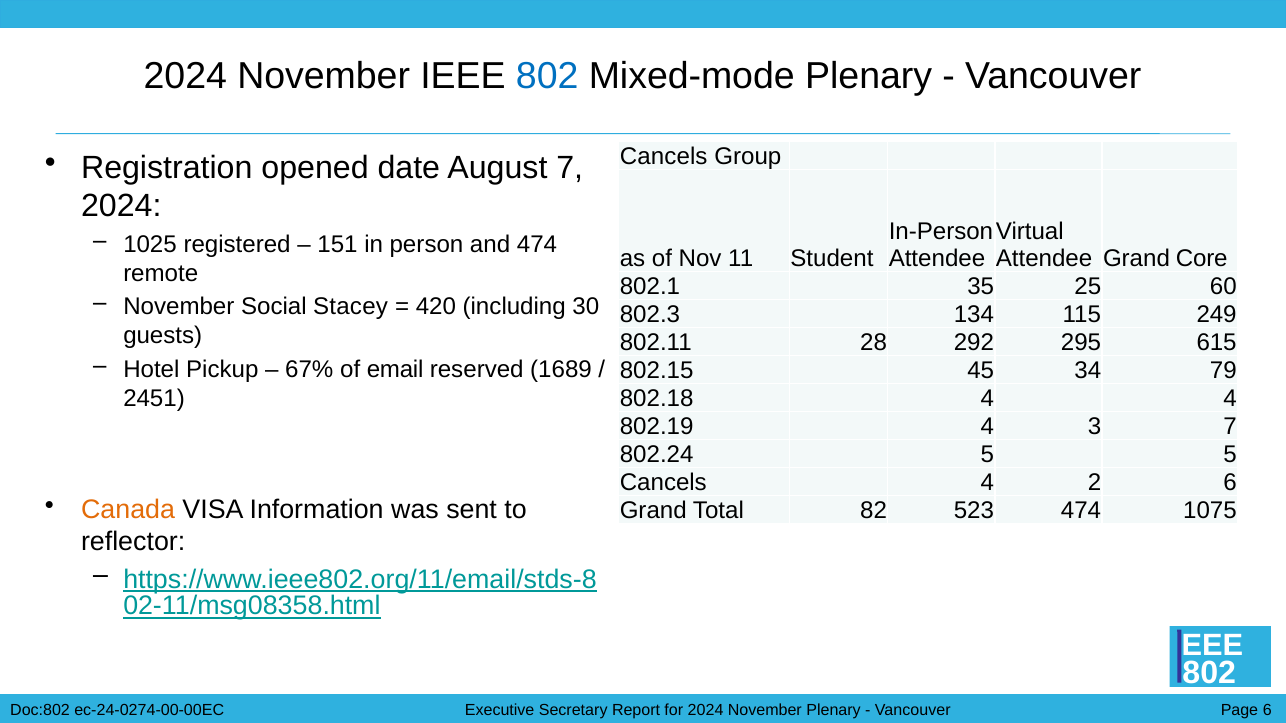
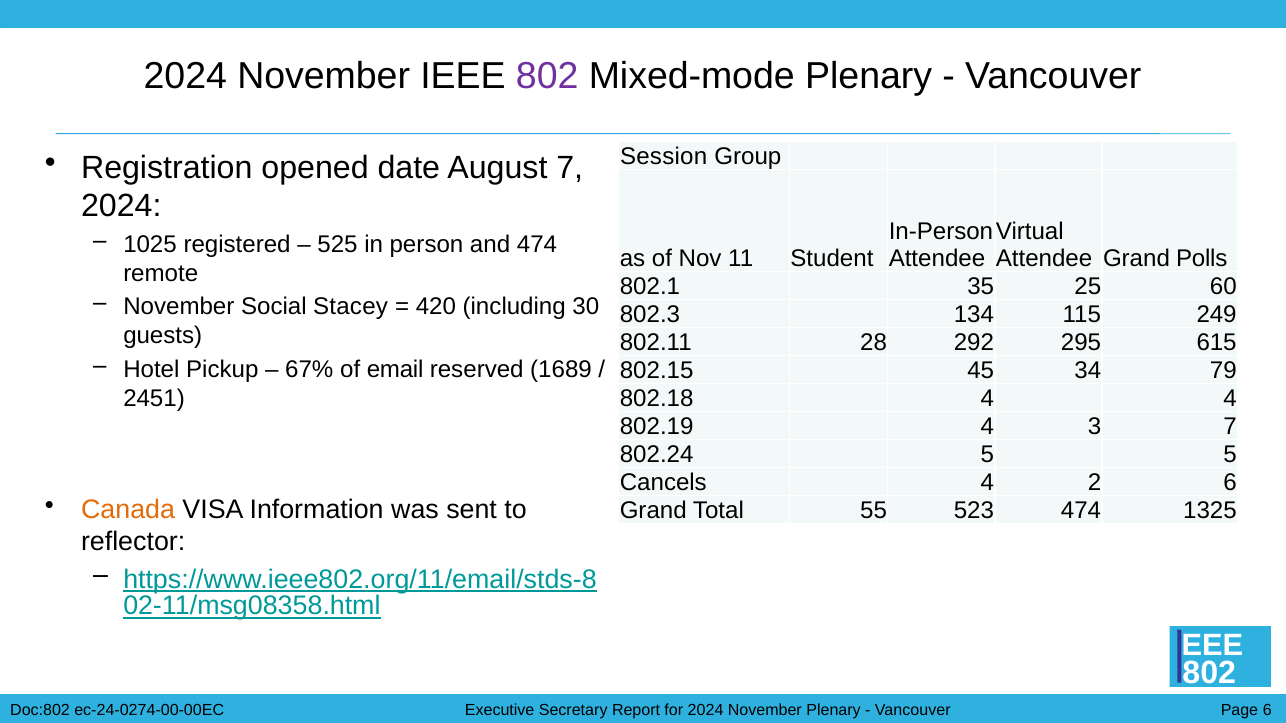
802 at (547, 76) colour: blue -> purple
Cancels at (664, 156): Cancels -> Session
151: 151 -> 525
Core: Core -> Polls
82: 82 -> 55
1075: 1075 -> 1325
